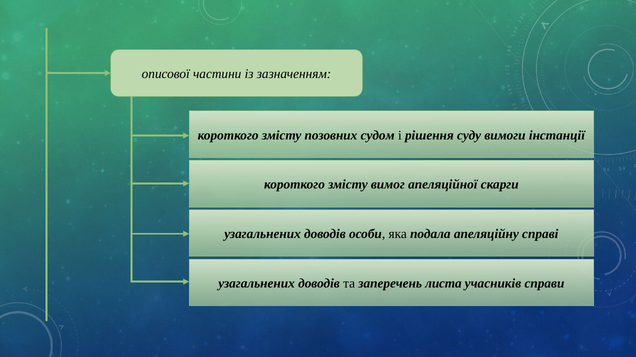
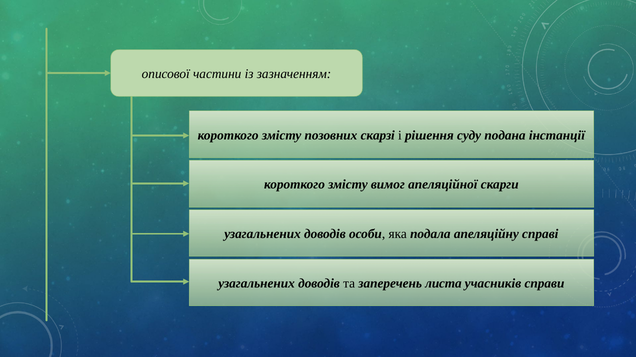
судом: судом -> скарзі
вимоги: вимоги -> подана
